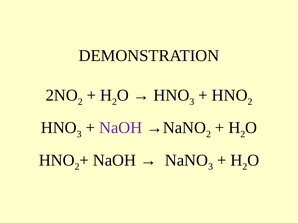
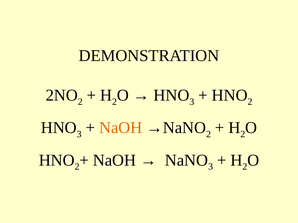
NaOH at (121, 128) colour: purple -> orange
